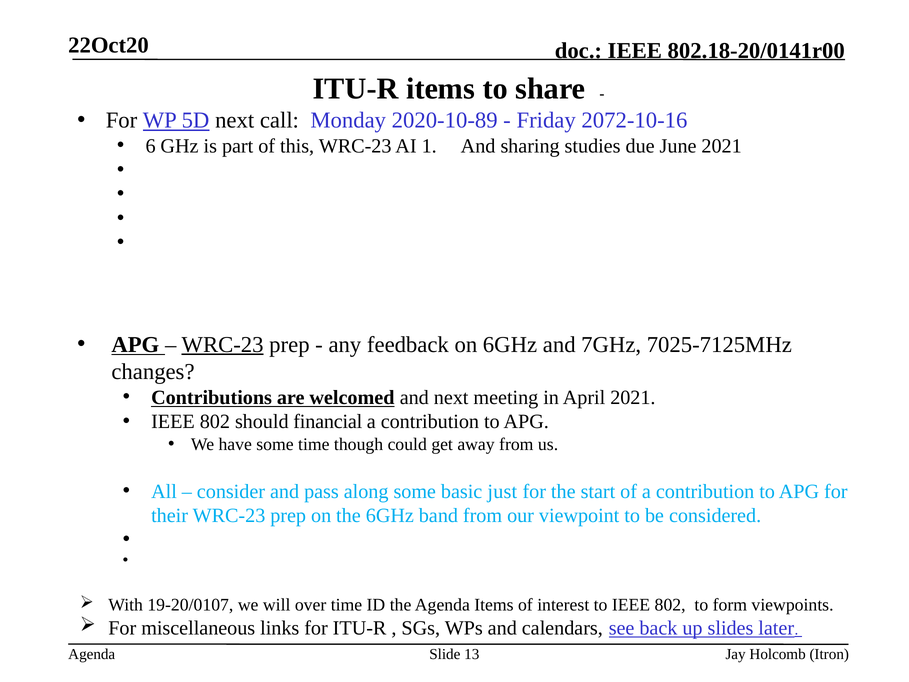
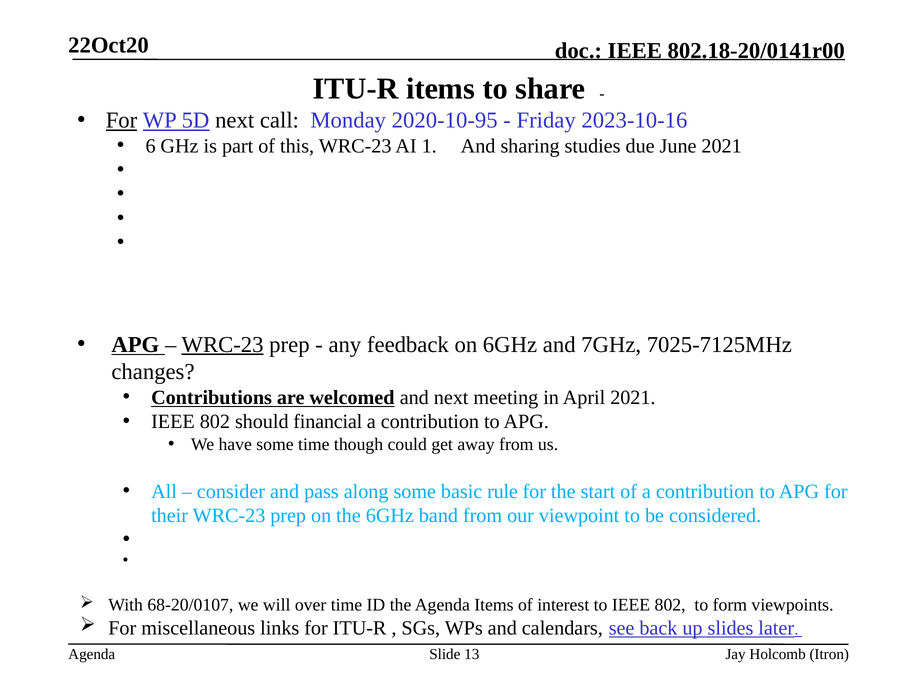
For at (122, 120) underline: none -> present
2020-10-89: 2020-10-89 -> 2020-10-95
2072-10-16: 2072-10-16 -> 2023-10-16
just: just -> rule
19-20/0107: 19-20/0107 -> 68-20/0107
